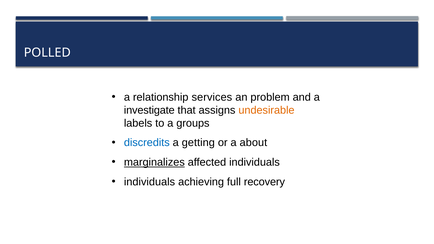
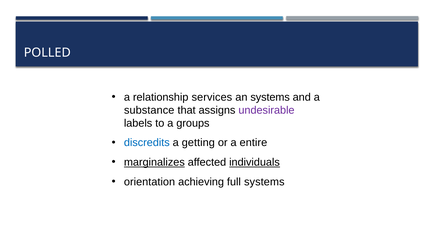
an problem: problem -> systems
investigate: investigate -> substance
undesirable colour: orange -> purple
about: about -> entire
individuals at (255, 162) underline: none -> present
individuals at (150, 182): individuals -> orientation
full recovery: recovery -> systems
